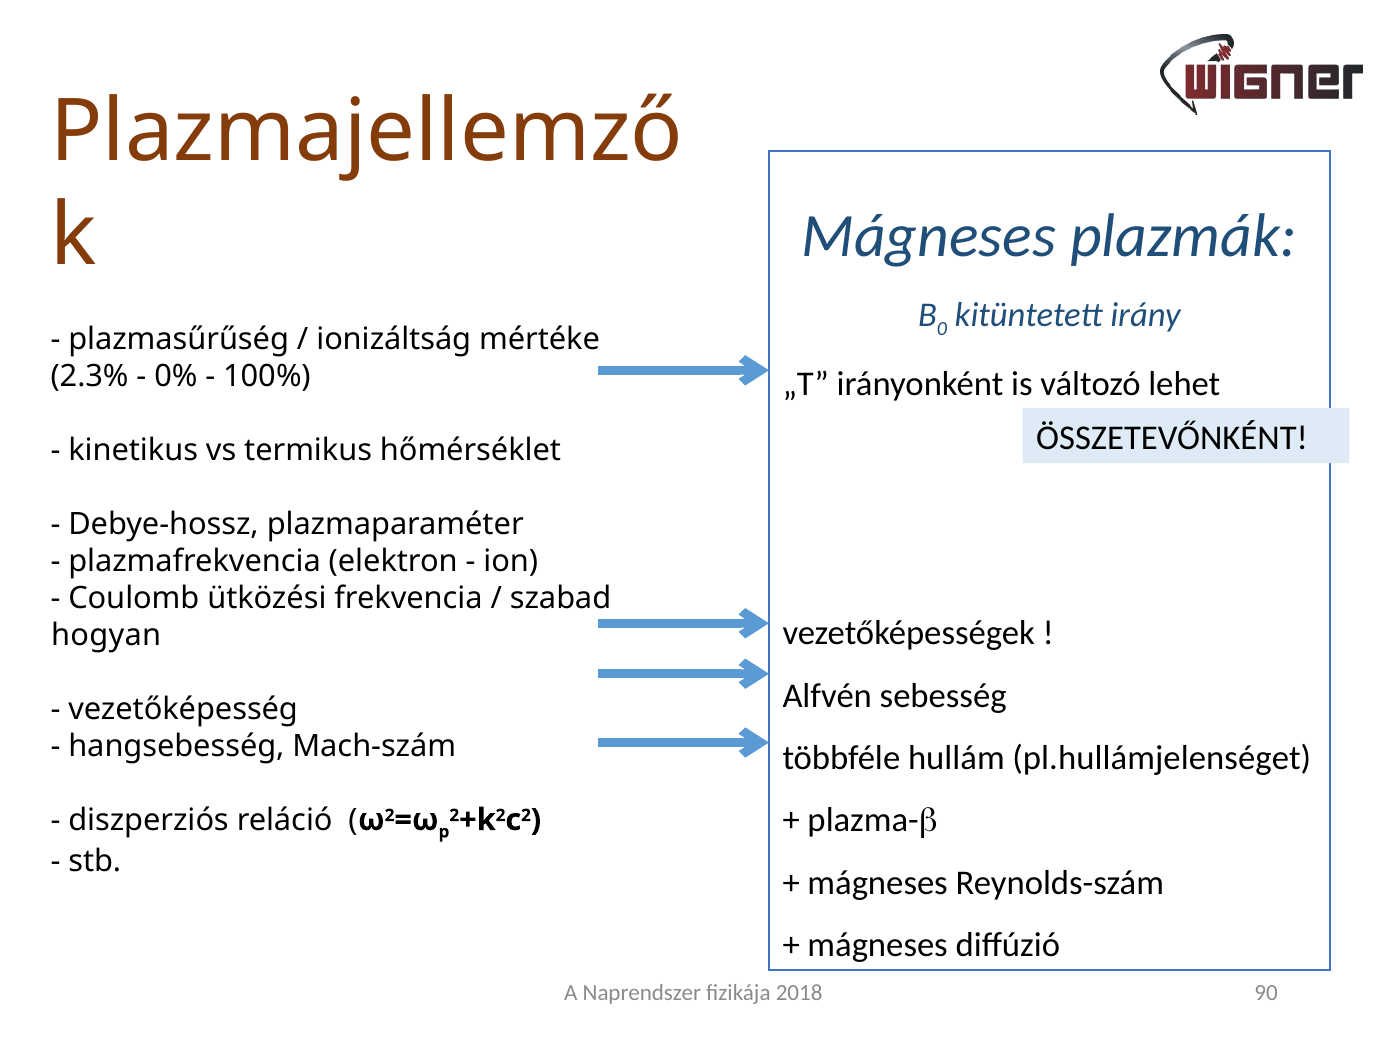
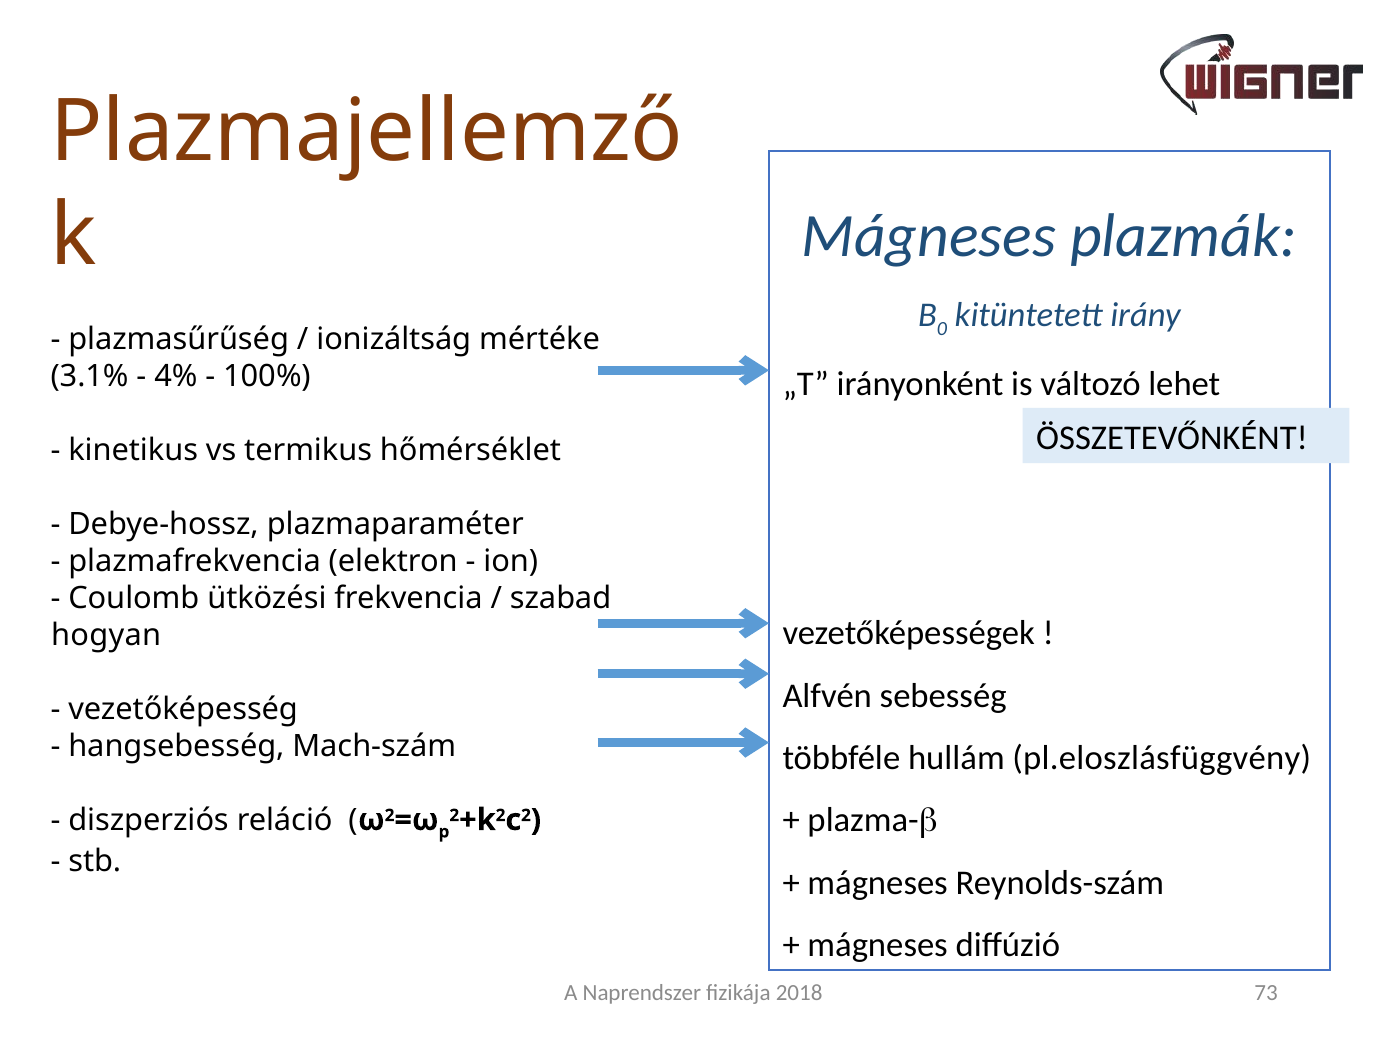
2.3%: 2.3% -> 3.1%
0%: 0% -> 4%
pl.hullámjelenséget: pl.hullámjelenséget -> pl.eloszlásfüggvény
90: 90 -> 73
